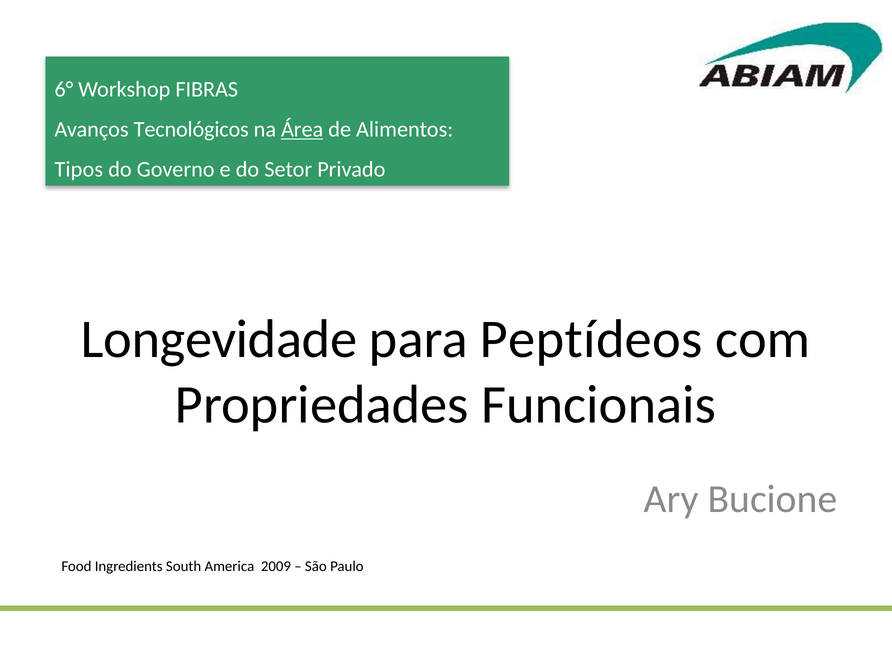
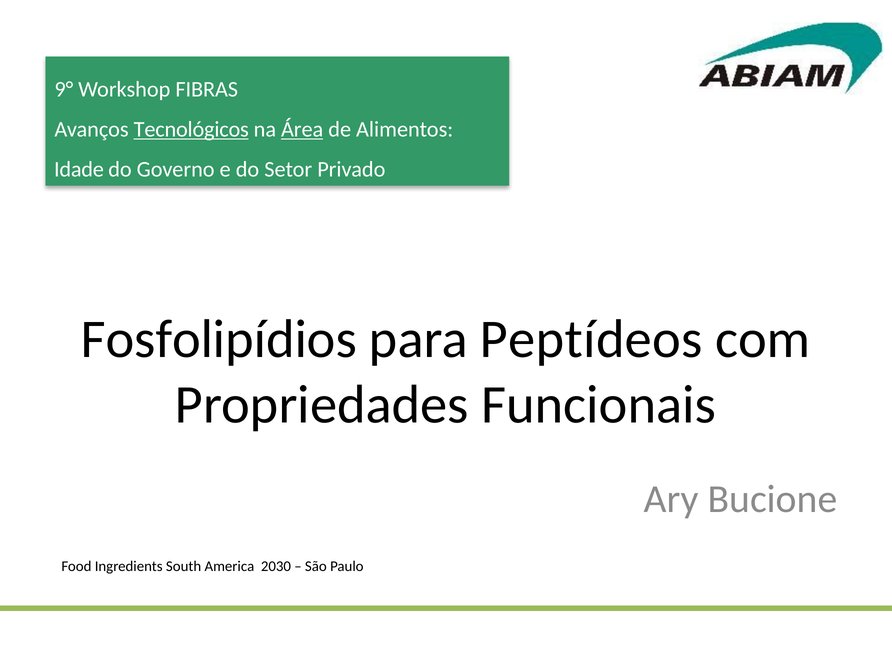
6°: 6° -> 9°
Tecnológicos underline: none -> present
Tipos: Tipos -> Idade
Longevidade: Longevidade -> Fosfolipídios
2009: 2009 -> 2030
